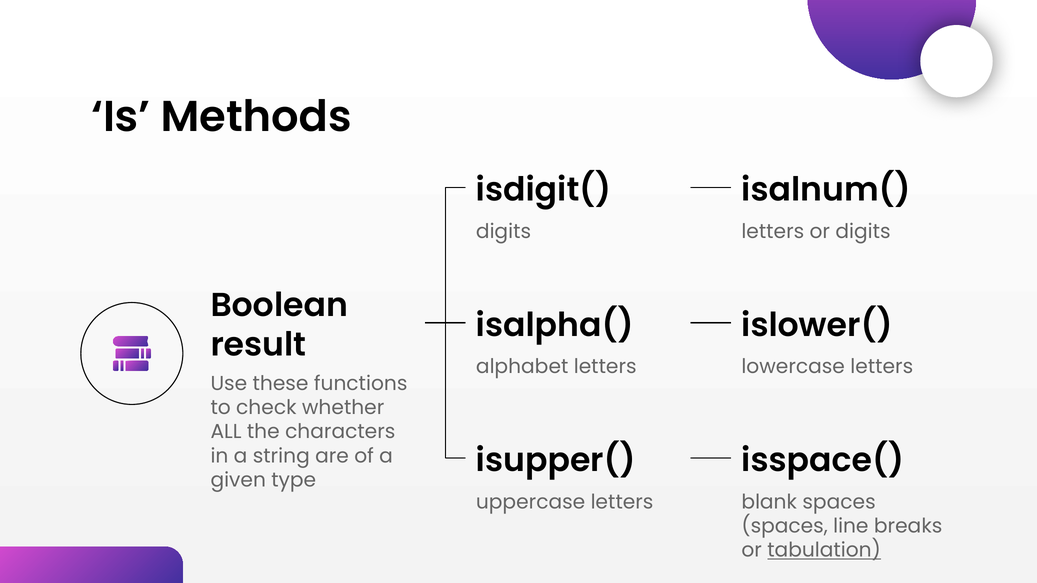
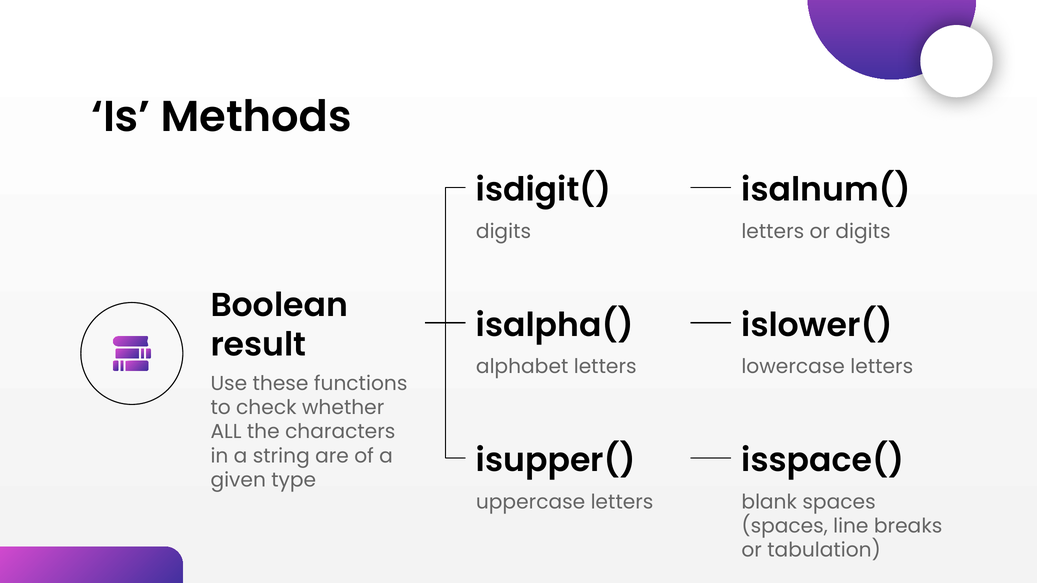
tabulation underline: present -> none
